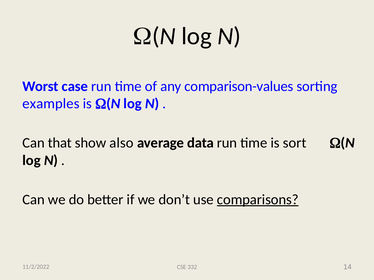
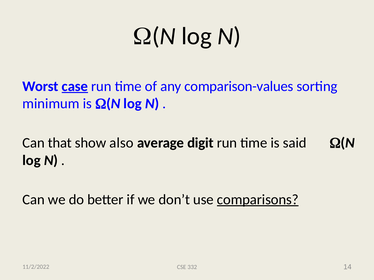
case underline: none -> present
examples: examples -> minimum
data: data -> digit
sort: sort -> said
